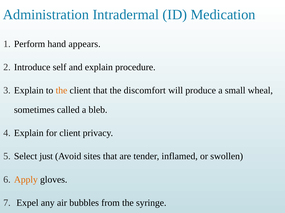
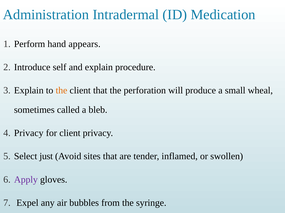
discomfort: discomfort -> perforation
Explain at (29, 133): Explain -> Privacy
Apply colour: orange -> purple
